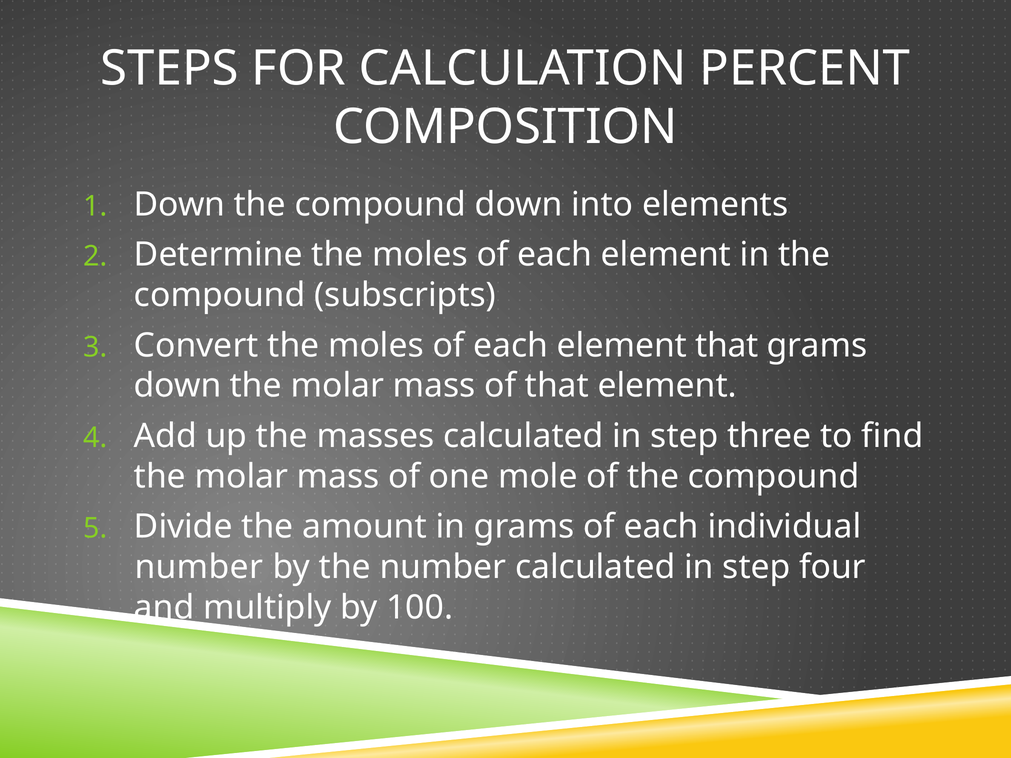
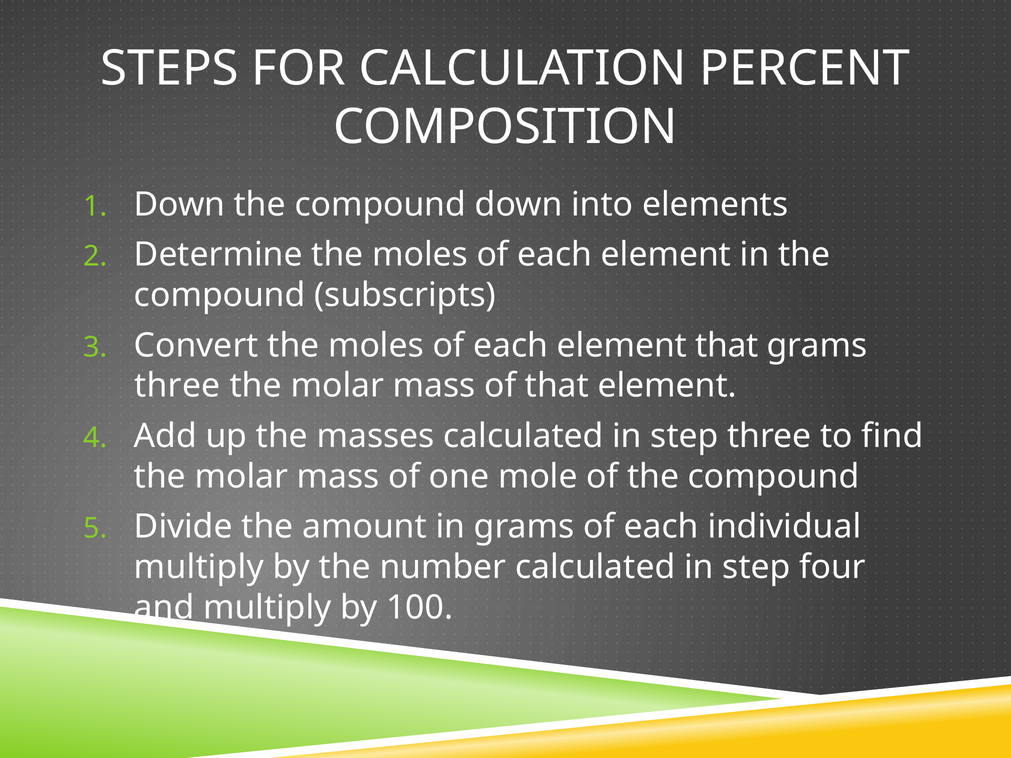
down at (178, 386): down -> three
number at (199, 567): number -> multiply
